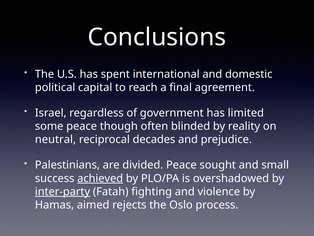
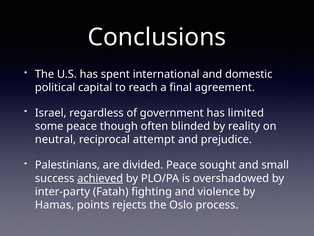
decades: decades -> attempt
inter-party underline: present -> none
aimed: aimed -> points
